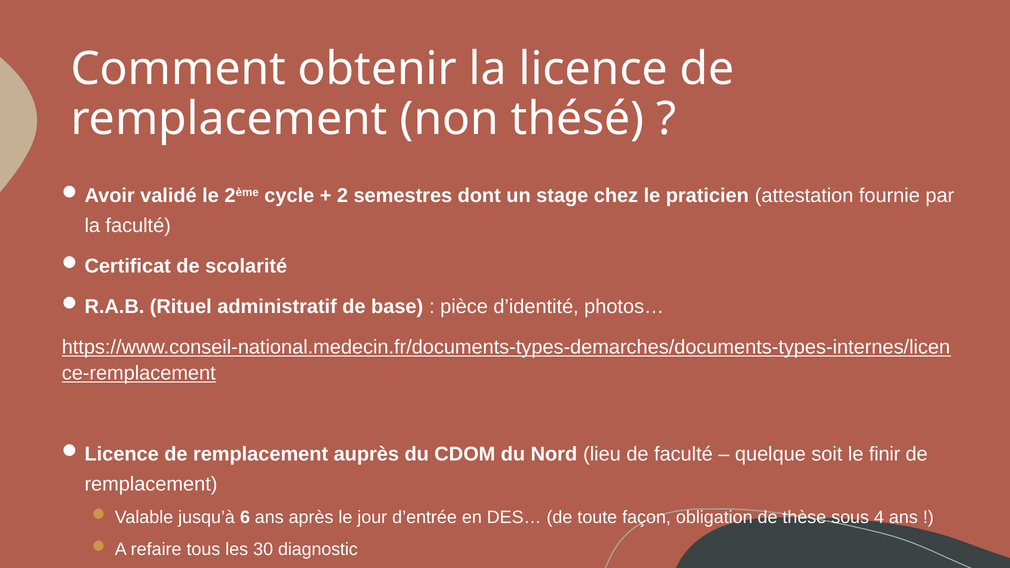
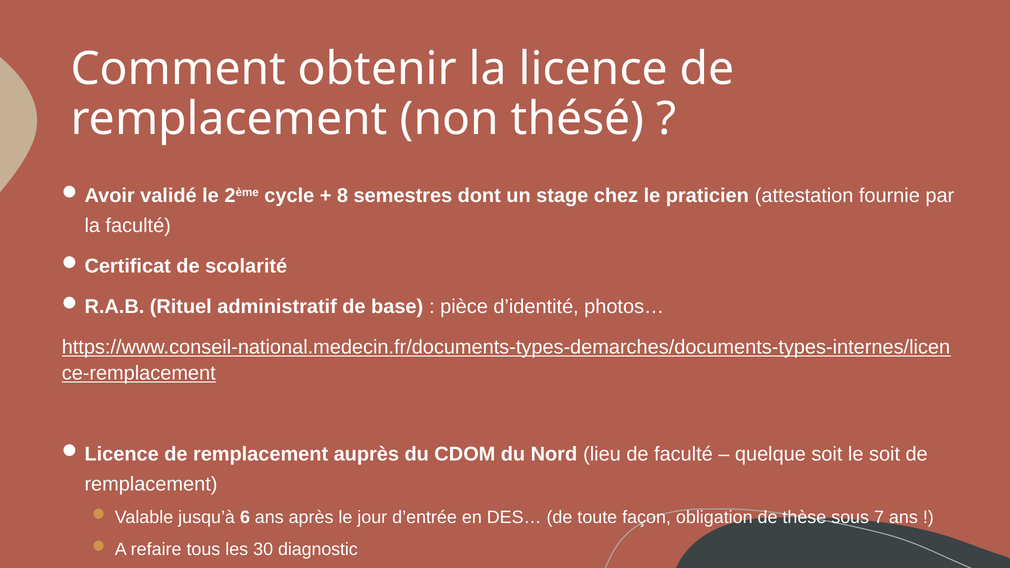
2: 2 -> 8
le finir: finir -> soit
4: 4 -> 7
